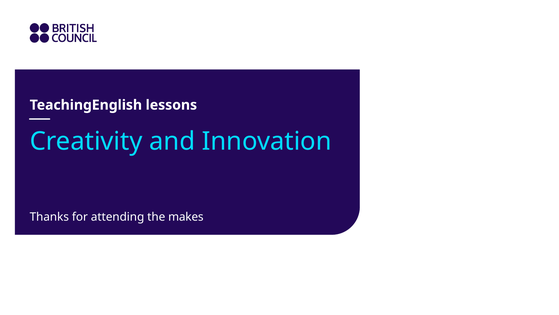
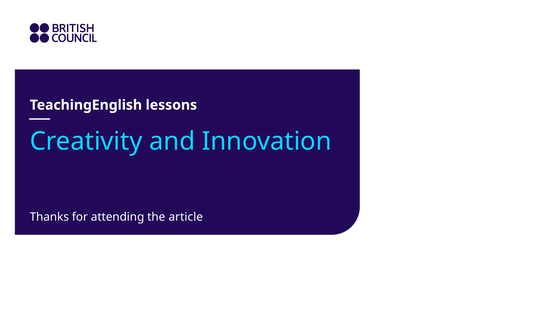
makes: makes -> article
